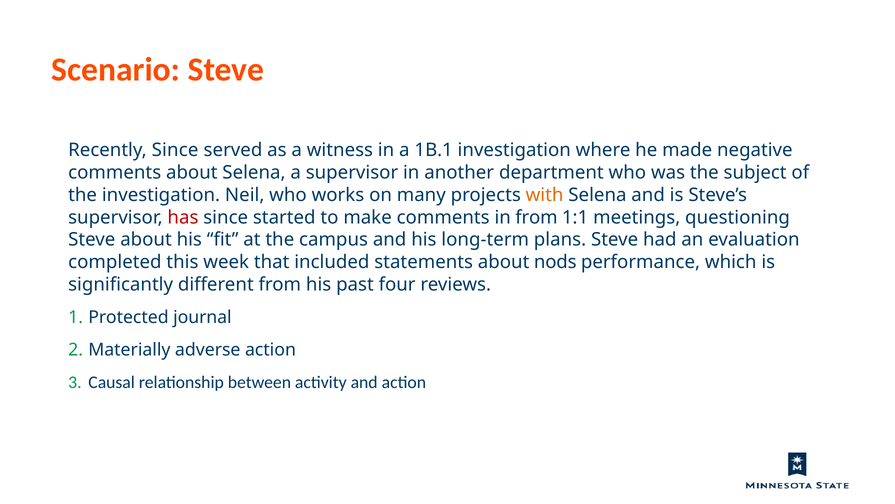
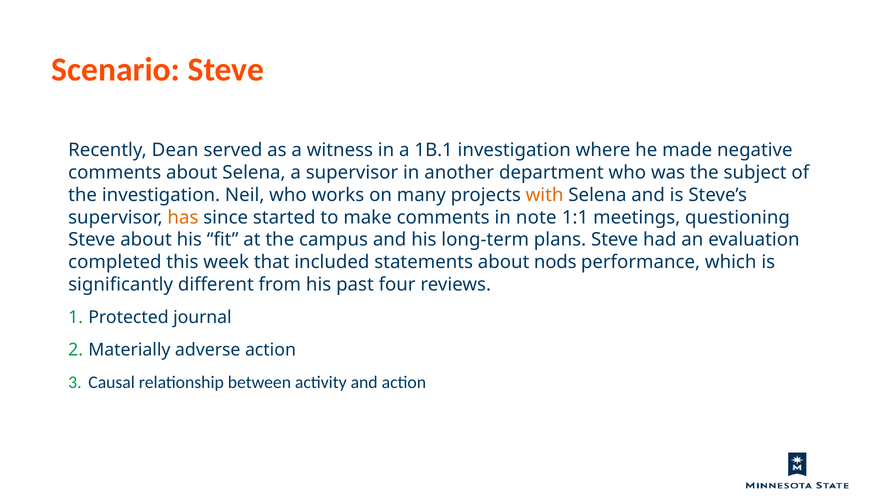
Recently Since: Since -> Dean
has colour: red -> orange
in from: from -> note
